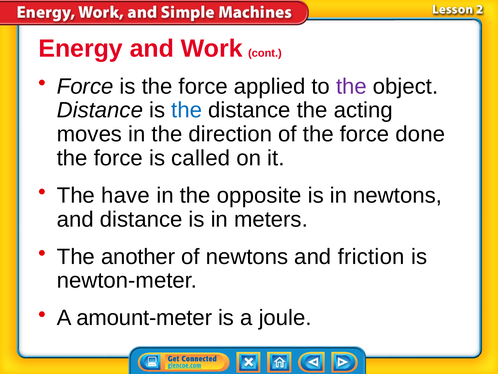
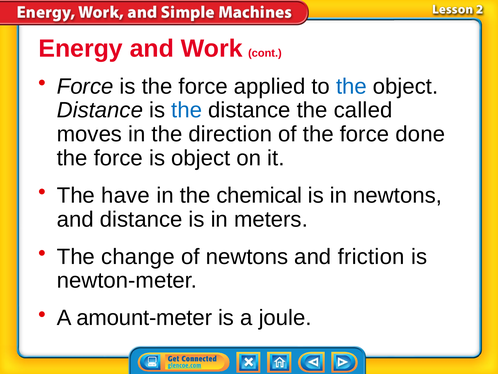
the at (351, 86) colour: purple -> blue
acting: acting -> called
is called: called -> object
opposite: opposite -> chemical
another: another -> change
